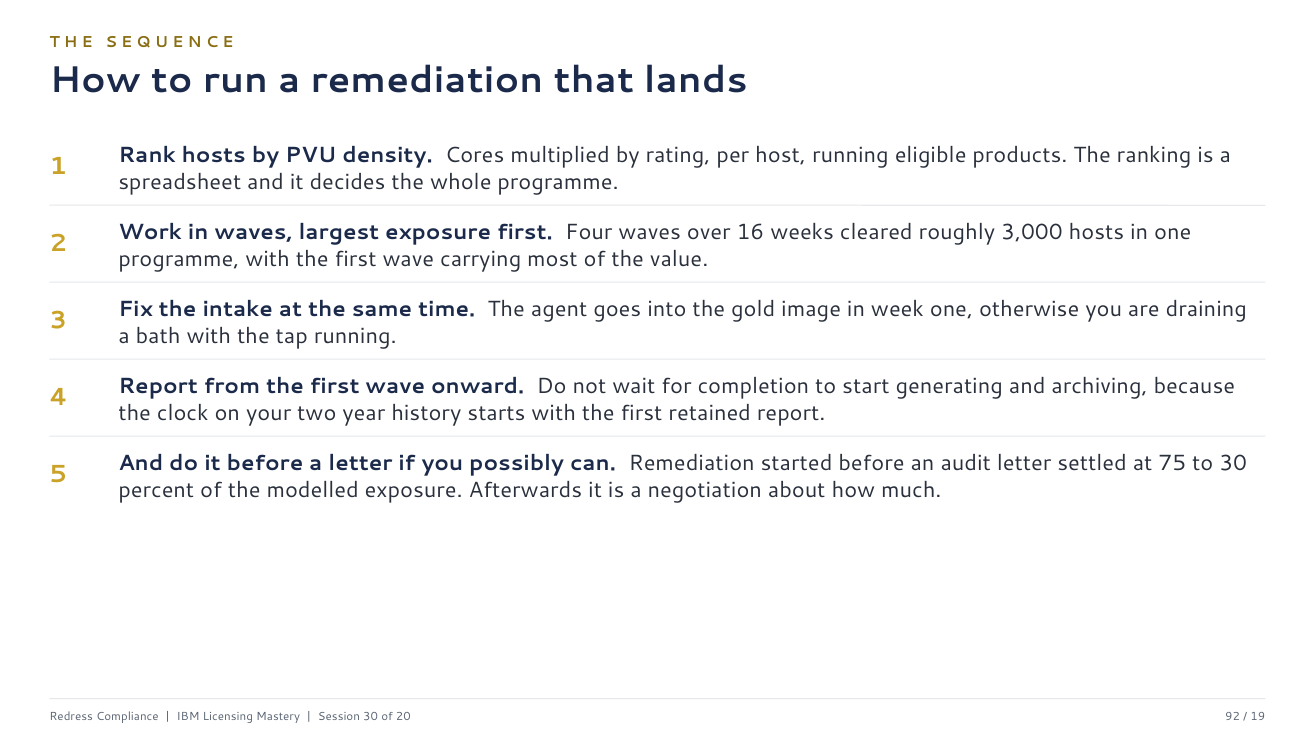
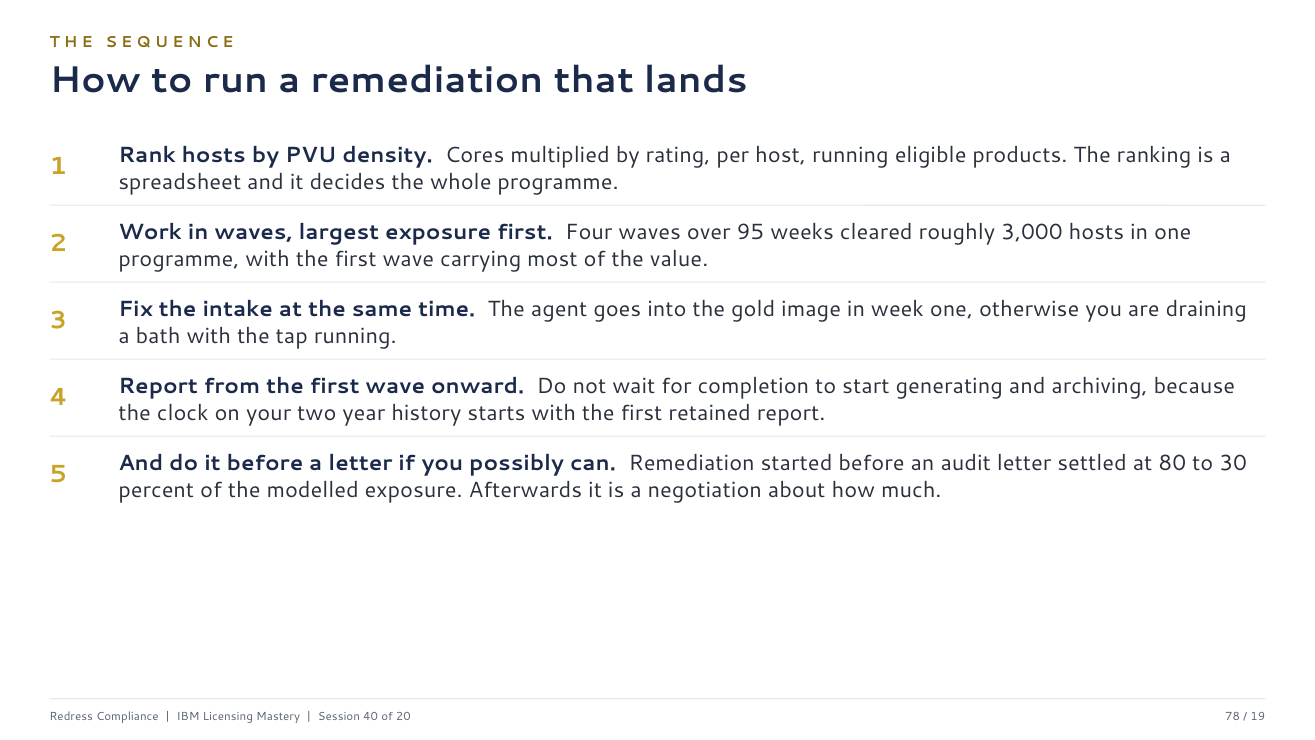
16: 16 -> 95
75: 75 -> 80
Session 30: 30 -> 40
92: 92 -> 78
